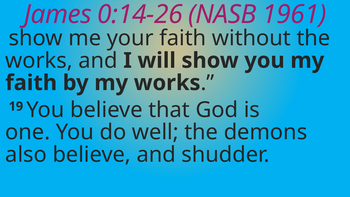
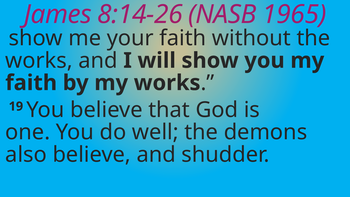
0:14-26: 0:14-26 -> 8:14-26
1961: 1961 -> 1965
